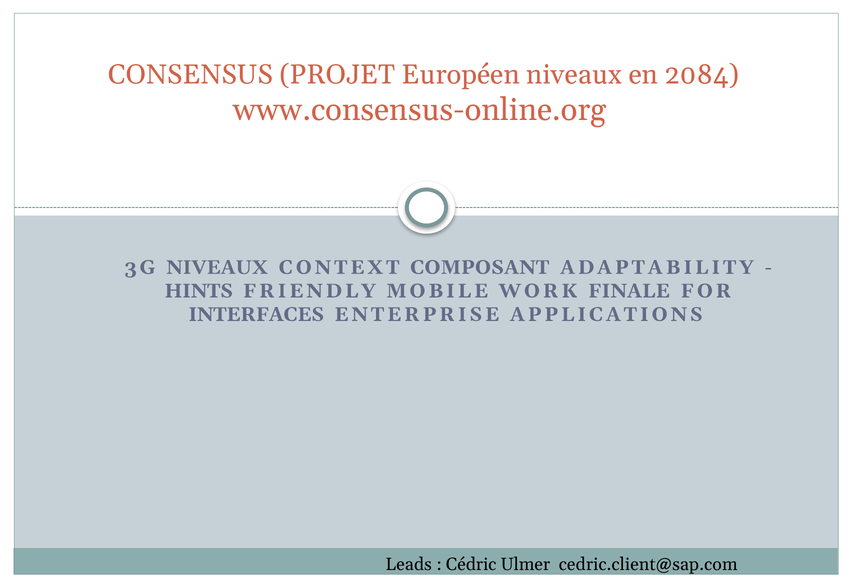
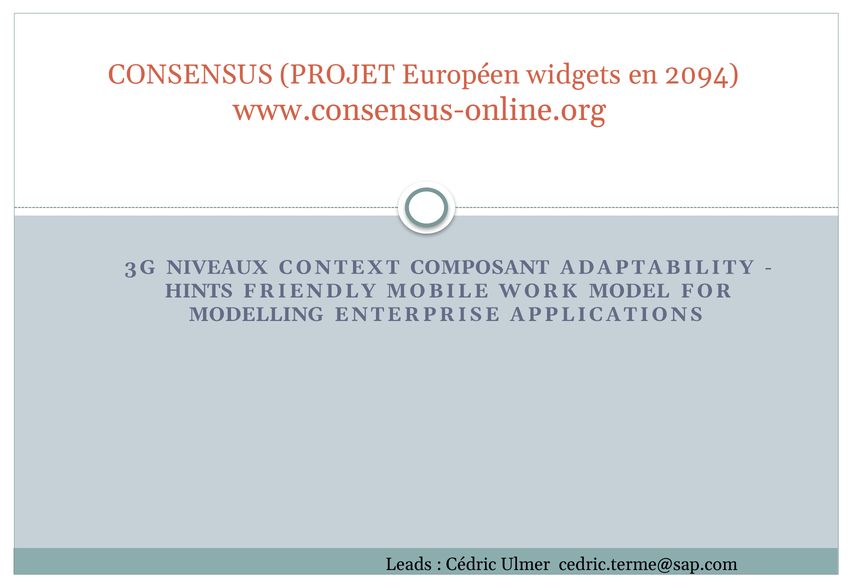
Européen niveaux: niveaux -> widgets
2084: 2084 -> 2094
FINALE: FINALE -> MODEL
INTERFACES: INTERFACES -> MODELLING
cedric.client@sap.com: cedric.client@sap.com -> cedric.terme@sap.com
